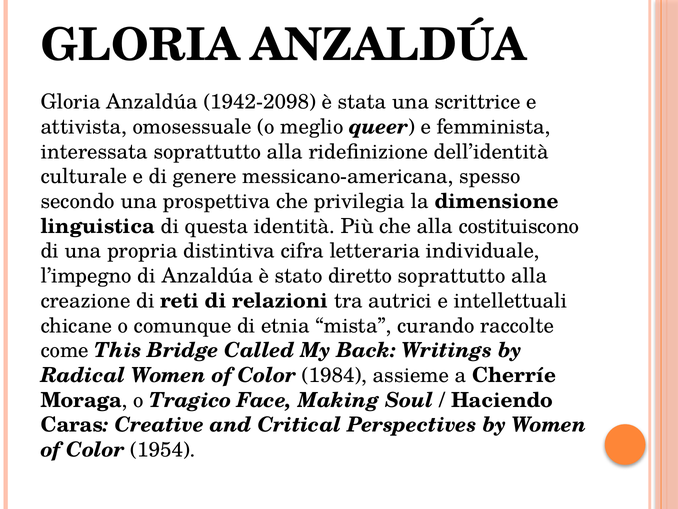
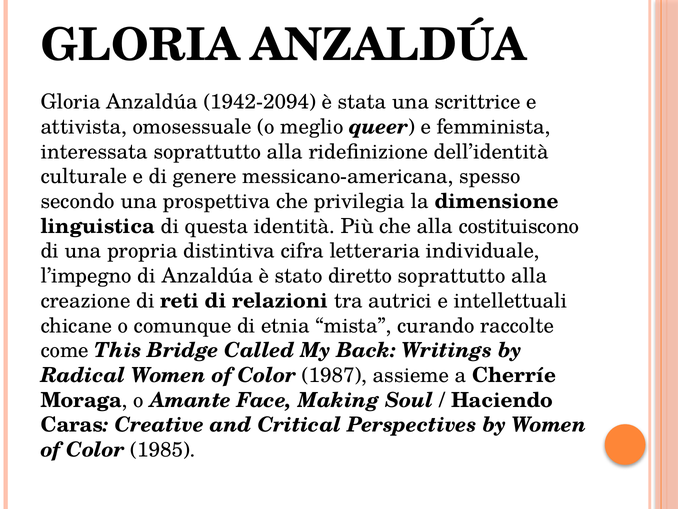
1942-2098: 1942-2098 -> 1942-2094
1984: 1984 -> 1987
Tragico: Tragico -> Amante
1954: 1954 -> 1985
